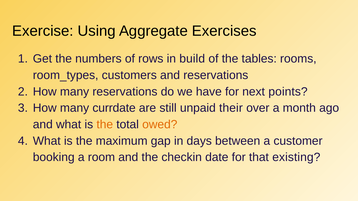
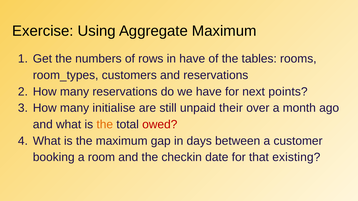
Aggregate Exercises: Exercises -> Maximum
in build: build -> have
currdate: currdate -> initialise
owed colour: orange -> red
